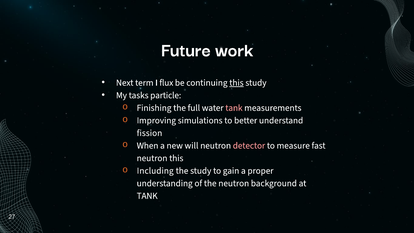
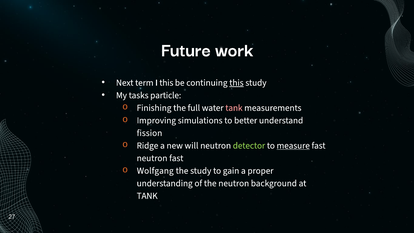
I flux: flux -> this
When: When -> Ridge
detector colour: pink -> light green
measure underline: none -> present
neutron this: this -> fast
Including: Including -> Wolfgang
